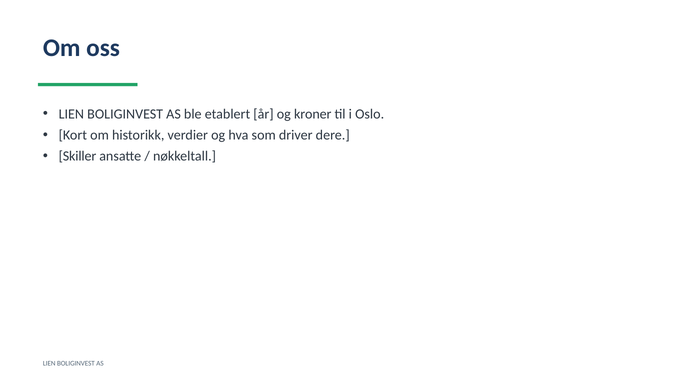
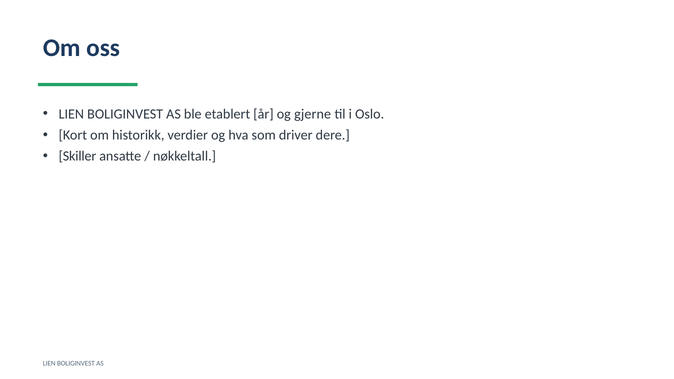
kroner: kroner -> gjerne
